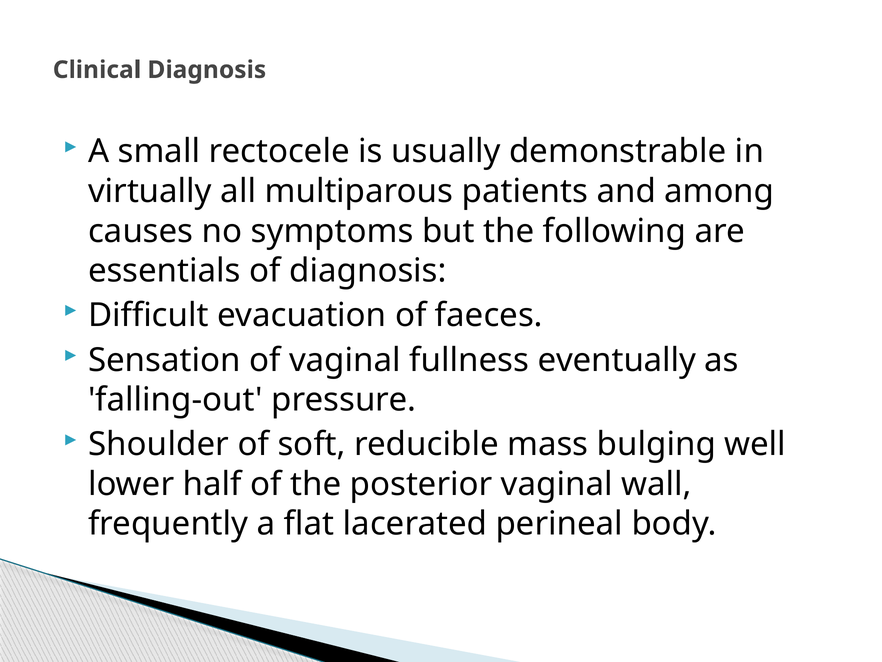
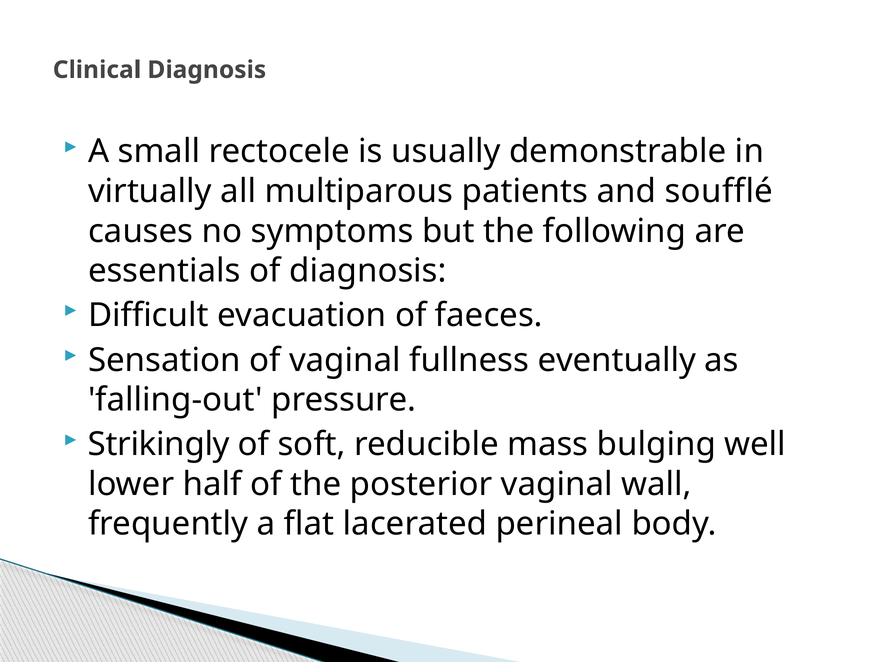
among: among -> soufflé
Shoulder: Shoulder -> Strikingly
